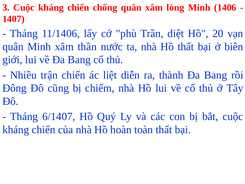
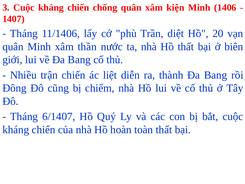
lòng: lòng -> kiện
